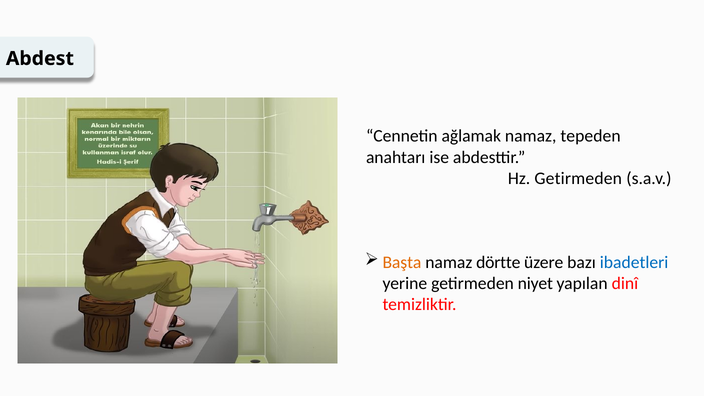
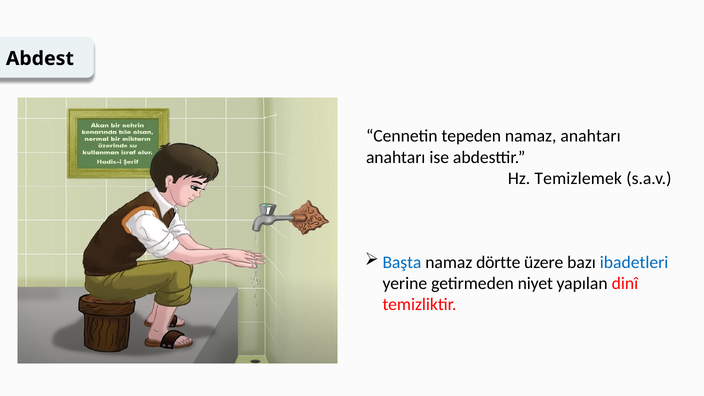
ağlamak: ağlamak -> tepeden
namaz tepeden: tepeden -> anahtarı
Hz Getirmeden: Getirmeden -> Temizlemek
Başta colour: orange -> blue
